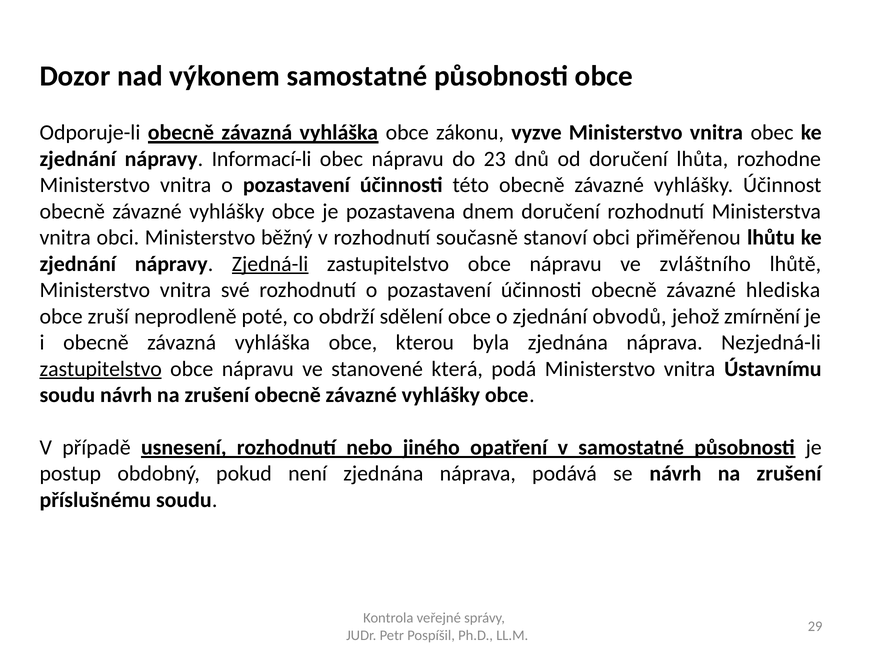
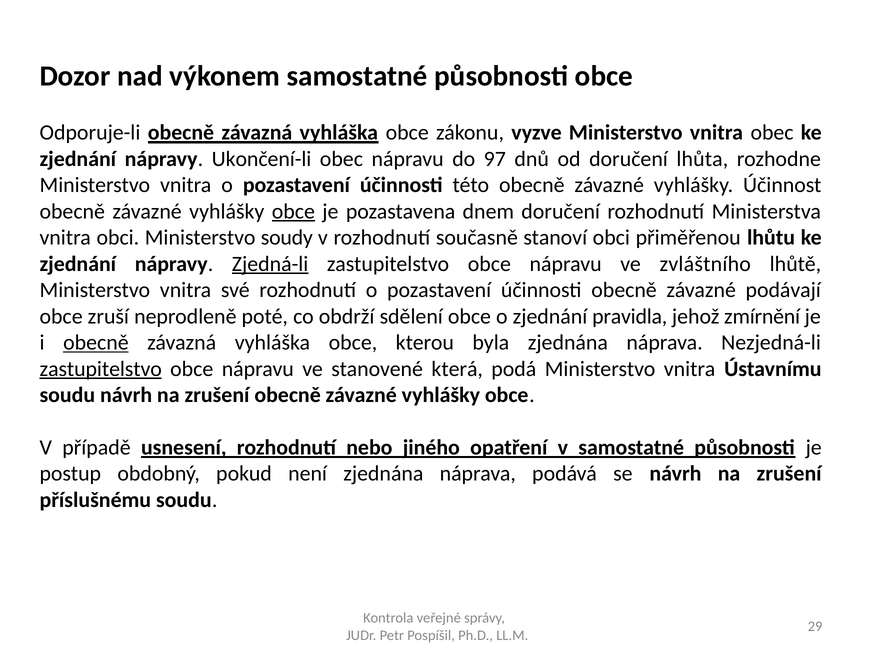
Informací-li: Informací-li -> Ukončení-li
23: 23 -> 97
obce at (293, 211) underline: none -> present
běžný: běžný -> soudy
hlediska: hlediska -> podávají
obvodů: obvodů -> pravidla
obecně at (96, 343) underline: none -> present
